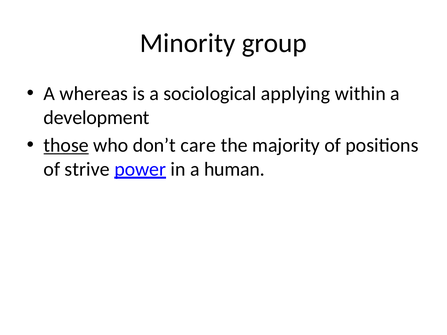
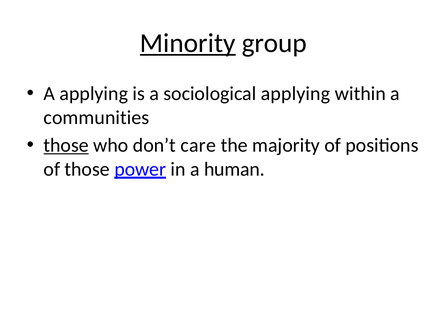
Minority underline: none -> present
A whereas: whereas -> applying
development: development -> communities
of strive: strive -> those
